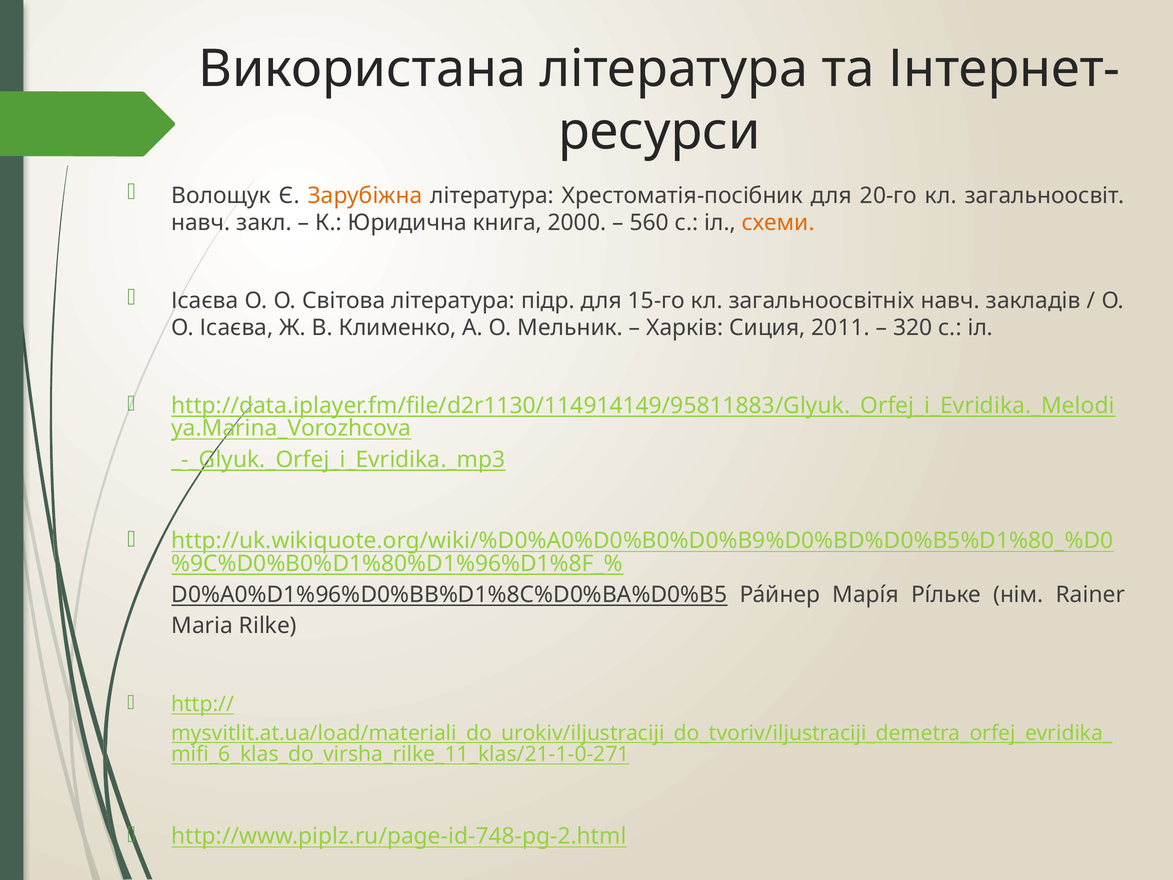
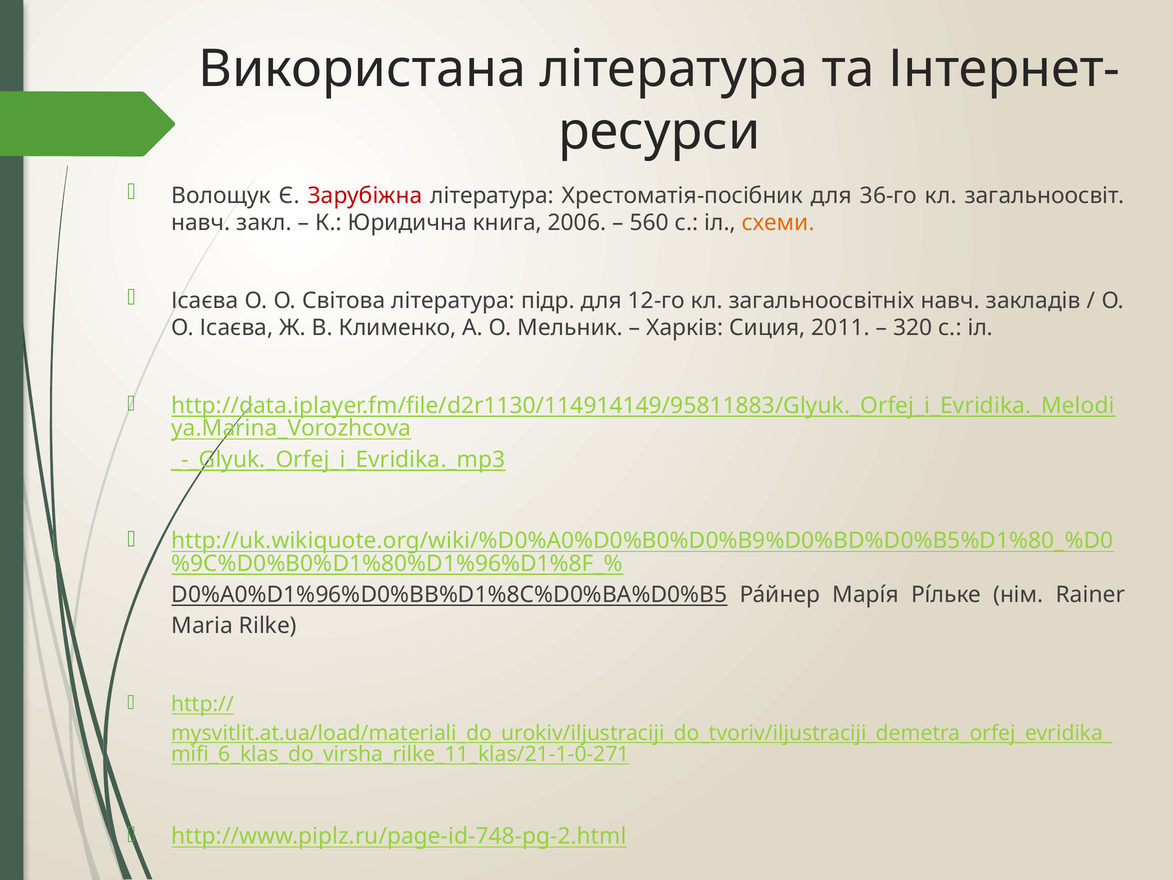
Зарубіжна colour: orange -> red
20-го: 20-го -> 36-го
2000: 2000 -> 2006
15-го: 15-го -> 12-го
